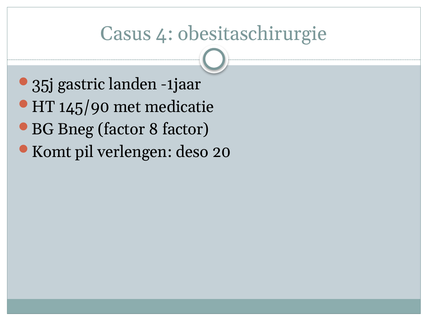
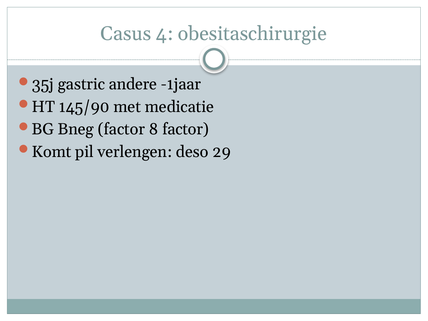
landen: landen -> andere
20: 20 -> 29
